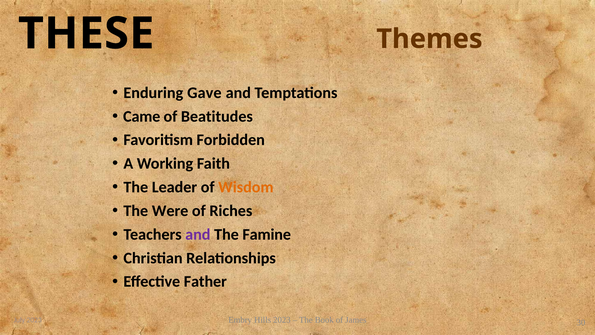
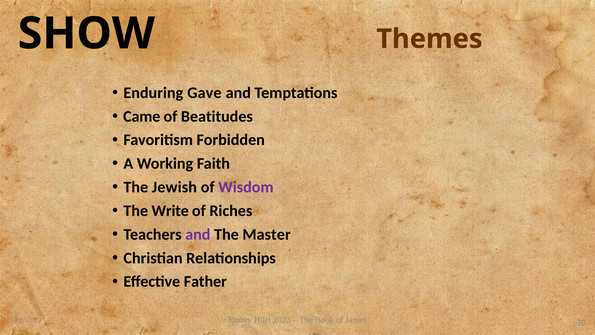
THESE: THESE -> SHOW
Leader: Leader -> Jewish
Wisdom colour: orange -> purple
Were: Were -> Write
Famine: Famine -> Master
